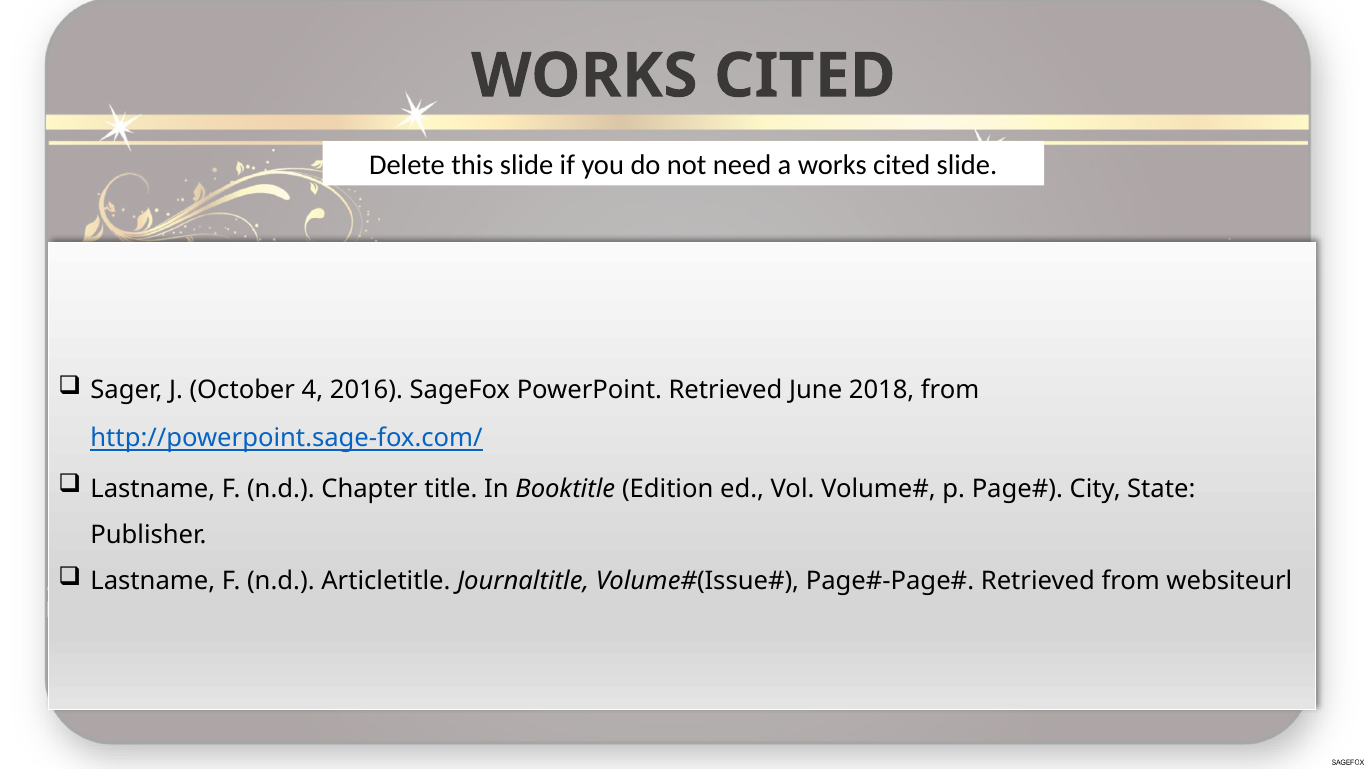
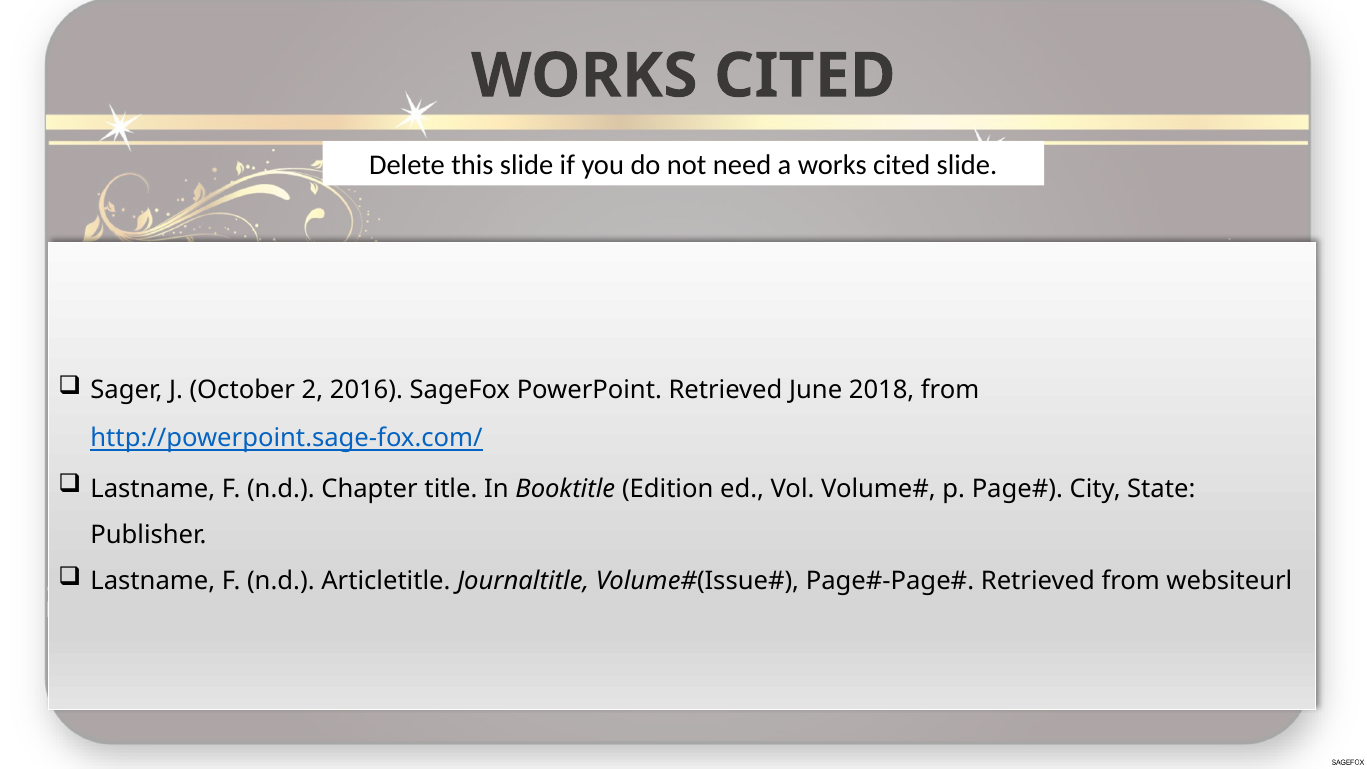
4: 4 -> 2
